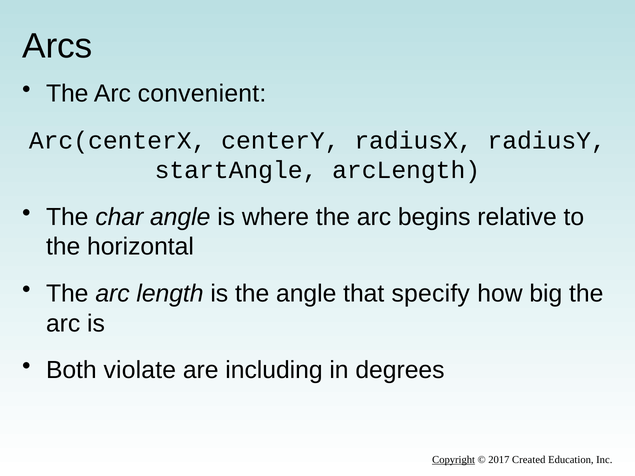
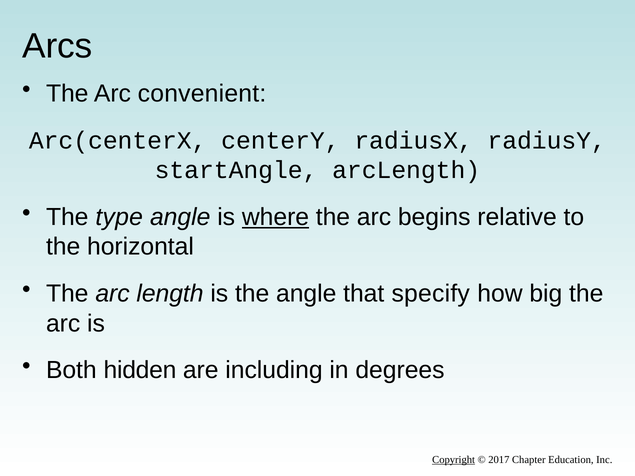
char: char -> type
where underline: none -> present
violate: violate -> hidden
Created: Created -> Chapter
